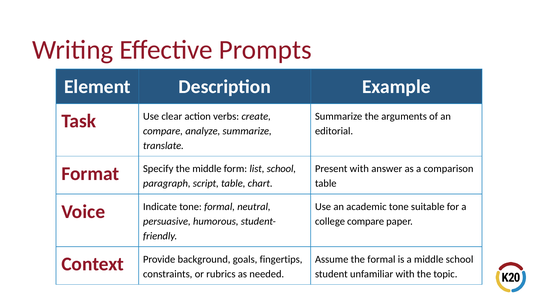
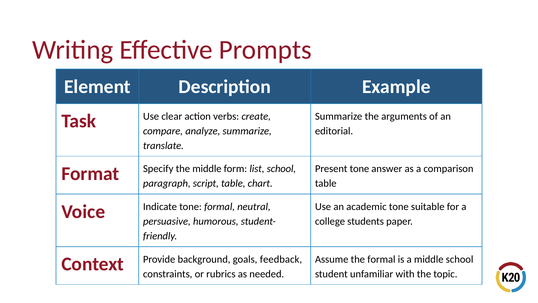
Present with: with -> tone
college compare: compare -> students
fingertips: fingertips -> feedback
